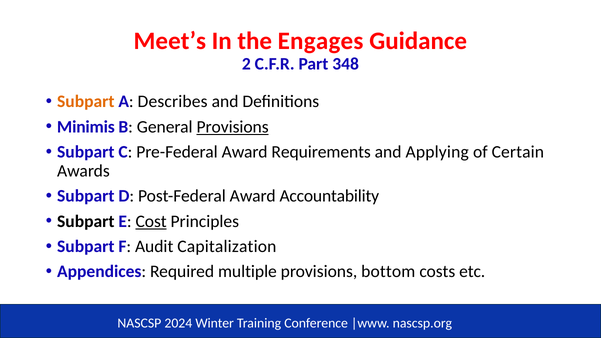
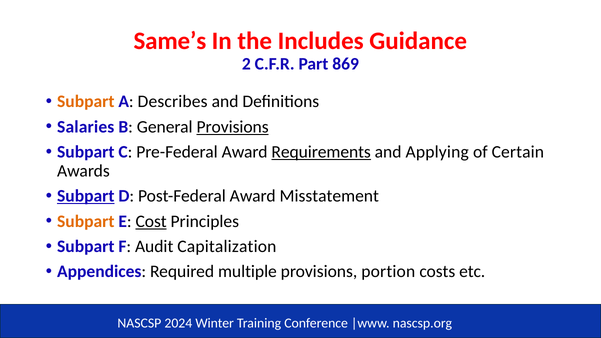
Meet’s: Meet’s -> Same’s
Engages: Engages -> Includes
348: 348 -> 869
Minimis: Minimis -> Salaries
Requirements underline: none -> present
Subpart at (86, 196) underline: none -> present
Accountability: Accountability -> Misstatement
Subpart at (86, 221) colour: black -> orange
bottom: bottom -> portion
